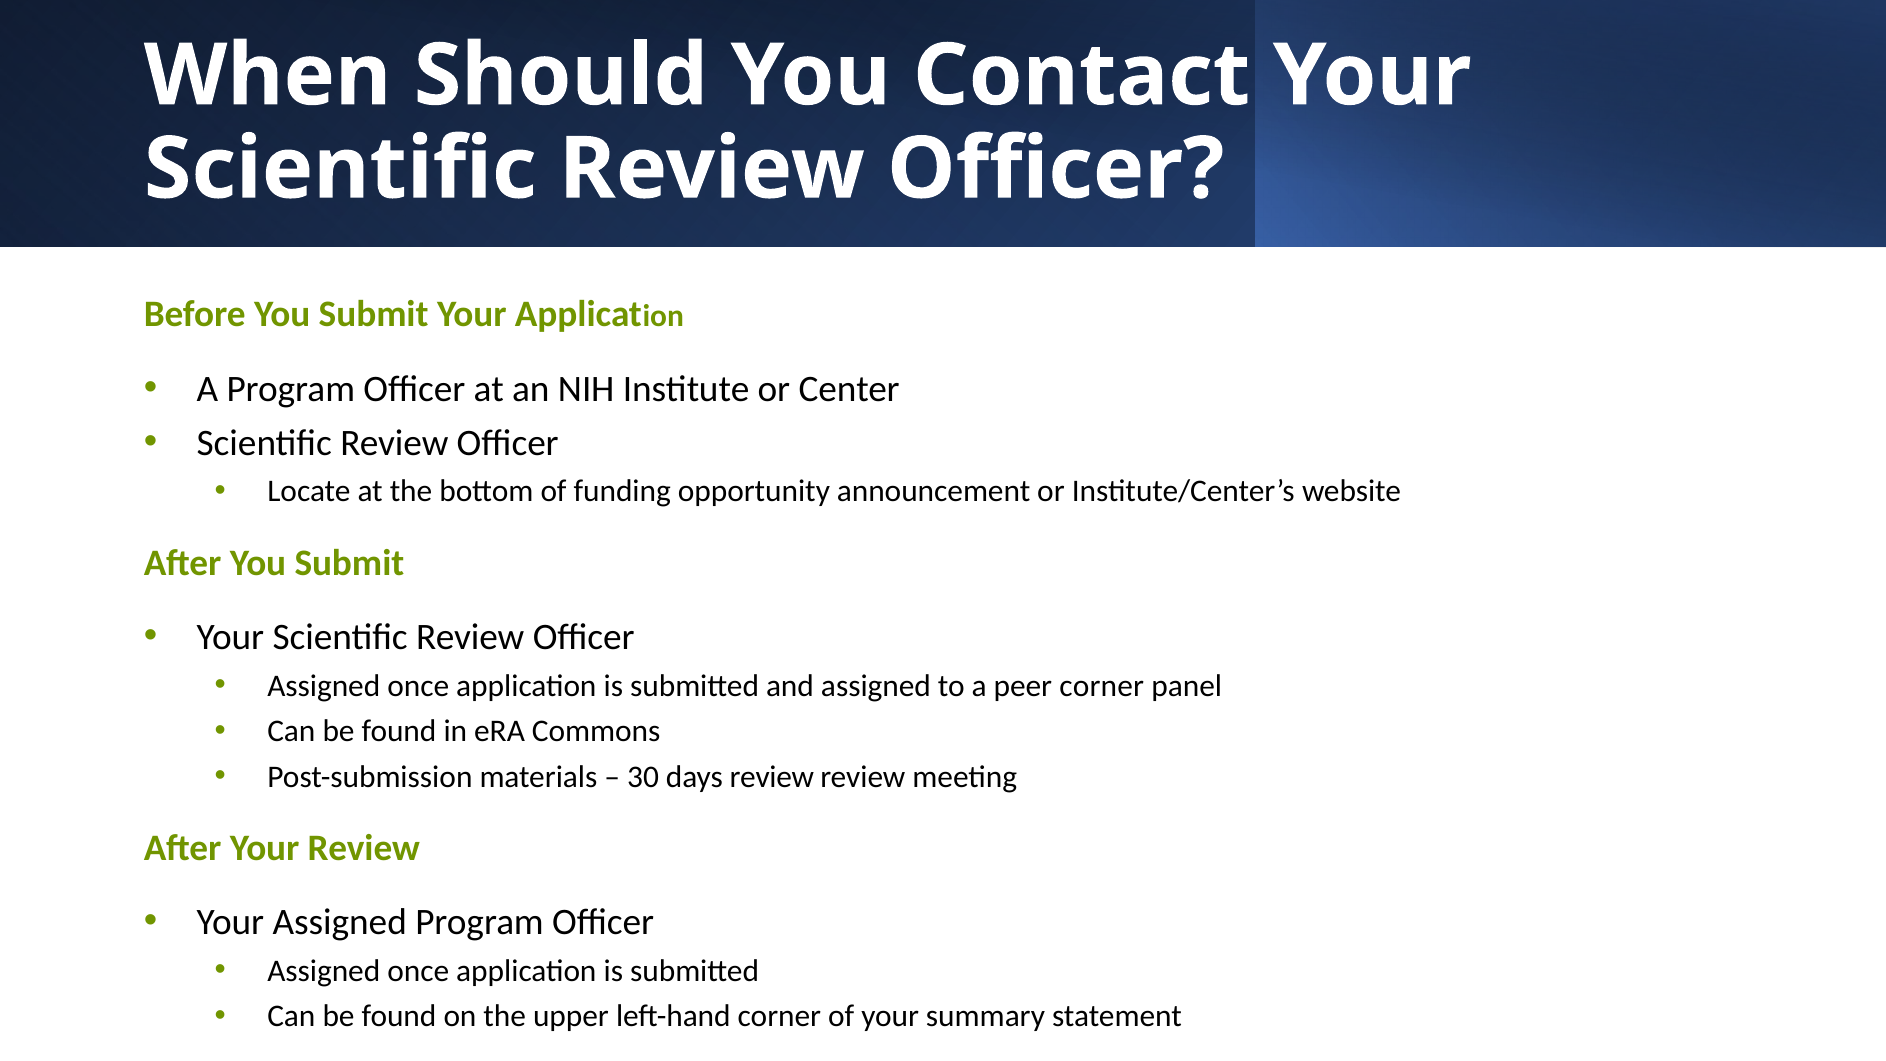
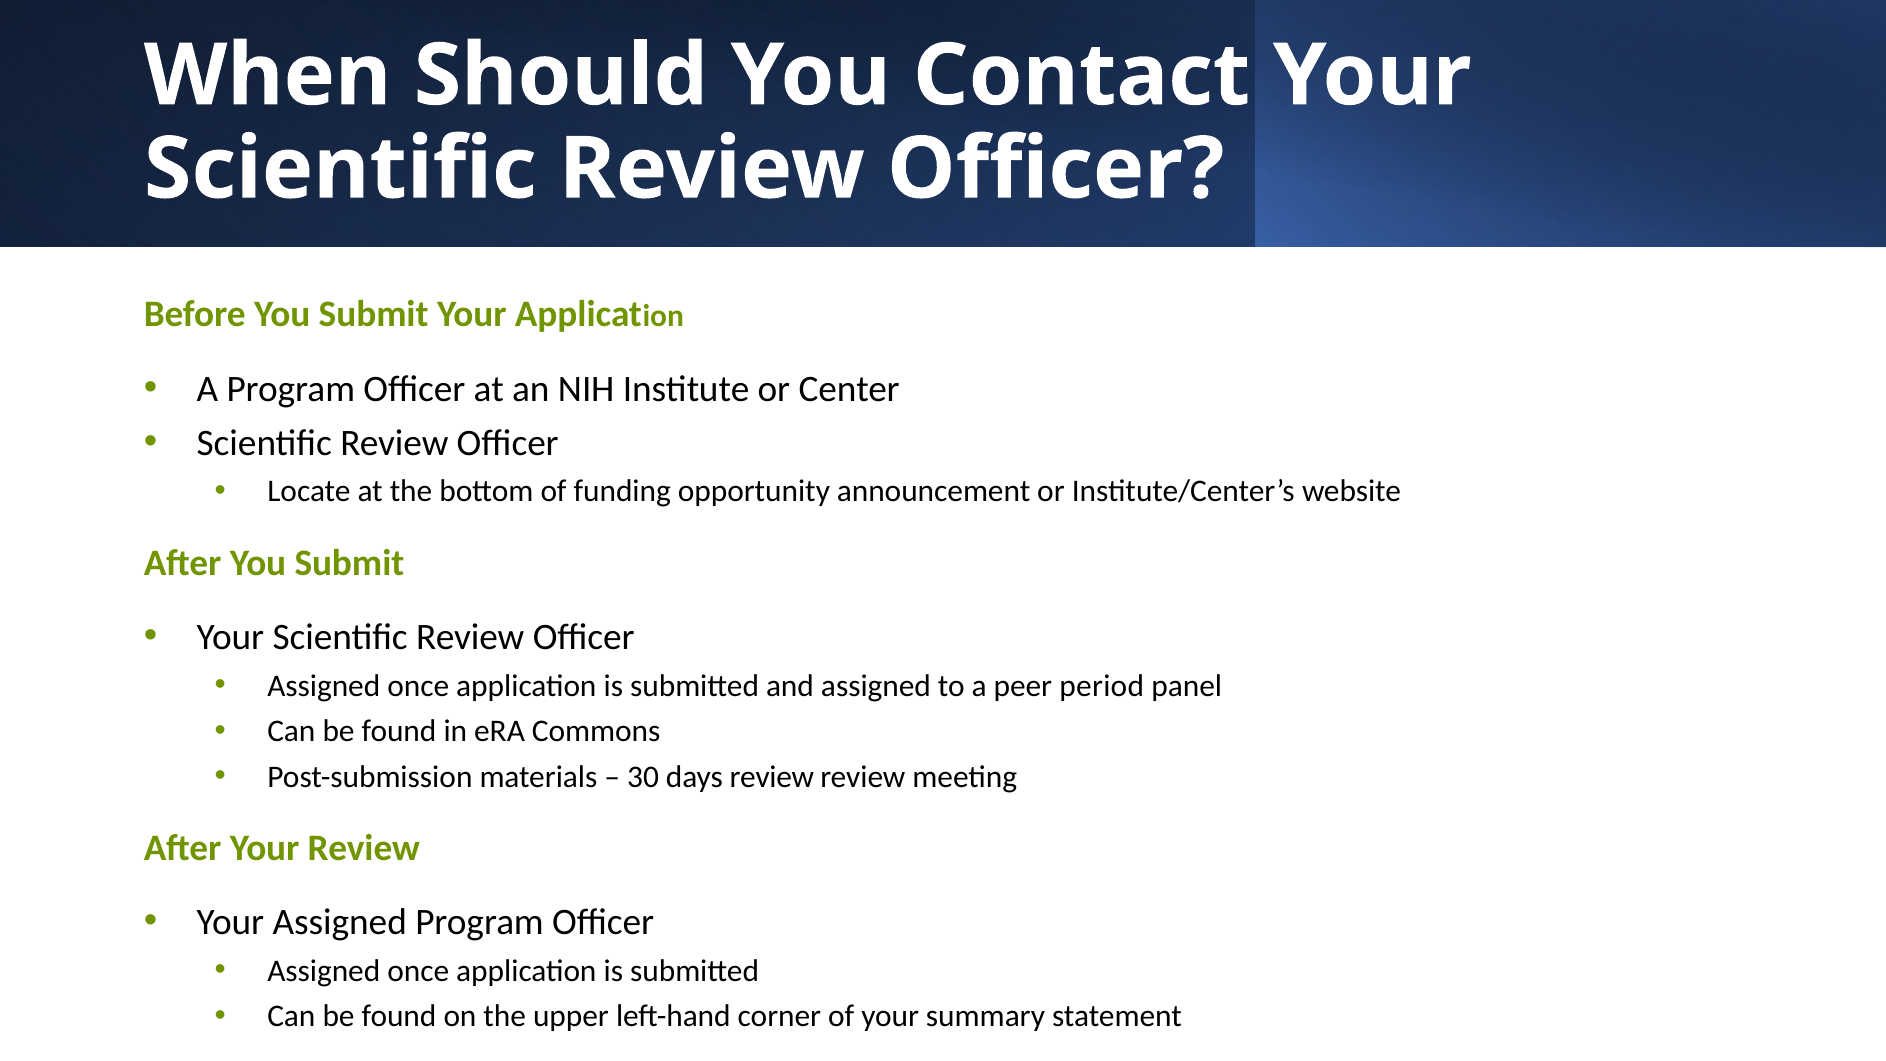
peer corner: corner -> period
